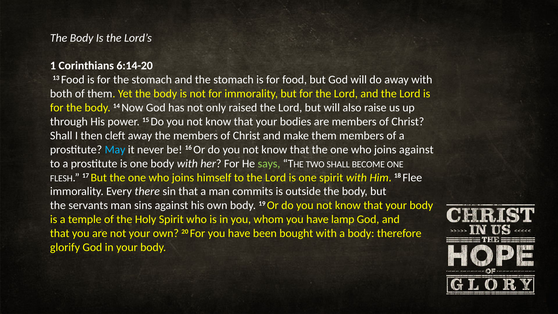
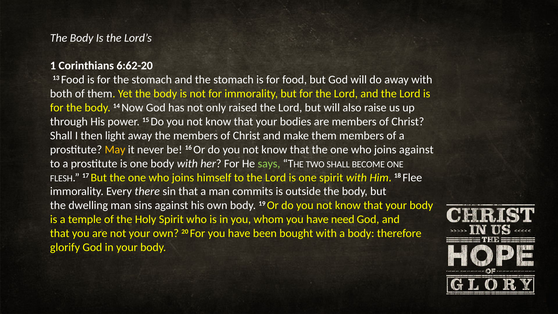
6:14-20: 6:14-20 -> 6:62-20
cleft: cleft -> light
May colour: light blue -> yellow
servants: servants -> dwelling
lamp: lamp -> need
